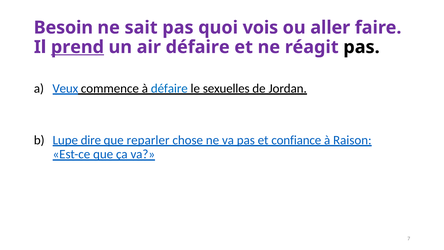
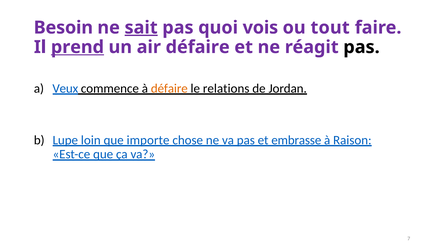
sait underline: none -> present
aller: aller -> tout
défaire at (169, 88) colour: blue -> orange
sexuelles: sexuelles -> relations
dire: dire -> loin
reparler: reparler -> importe
confiance: confiance -> embrasse
